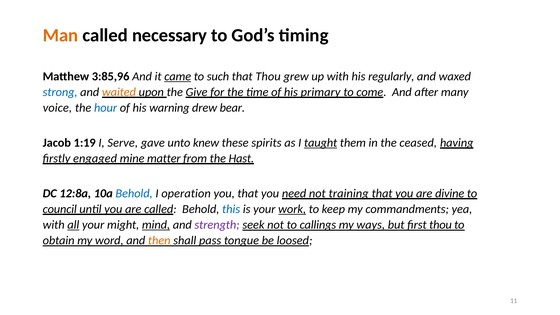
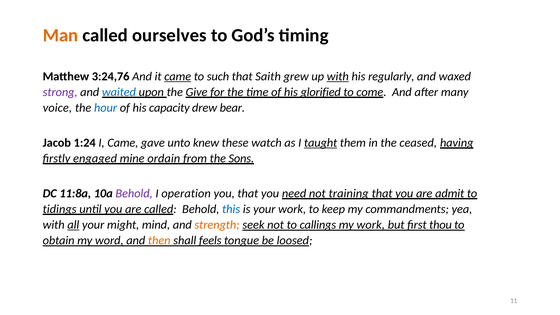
necessary: necessary -> ourselves
3:85,96: 3:85,96 -> 3:24,76
that Thou: Thou -> Saith
with at (338, 76) underline: none -> present
strong colour: blue -> purple
waited colour: orange -> blue
primary: primary -> glorified
warning: warning -> capacity
1:19: 1:19 -> 1:24
I Serve: Serve -> Came
spirits: spirits -> watch
matter: matter -> ordain
Hast: Hast -> Sons
12:8a: 12:8a -> 11:8a
Behold at (134, 193) colour: blue -> purple
divine: divine -> admit
council: council -> tidings
work at (292, 209) underline: present -> none
mind underline: present -> none
strength colour: purple -> orange
my ways: ways -> work
pass: pass -> feels
